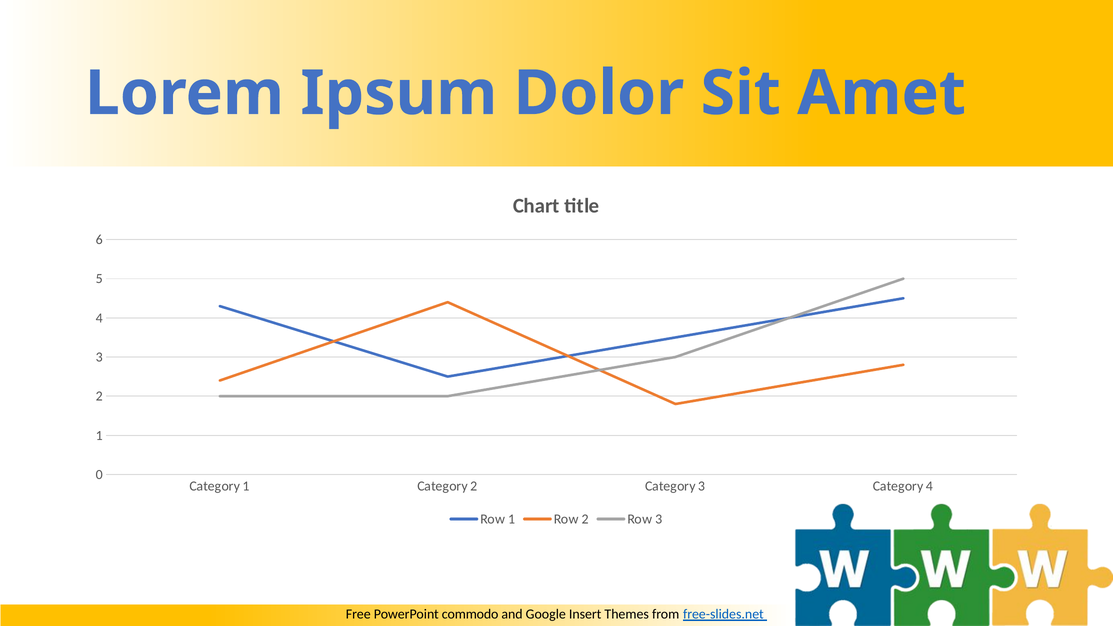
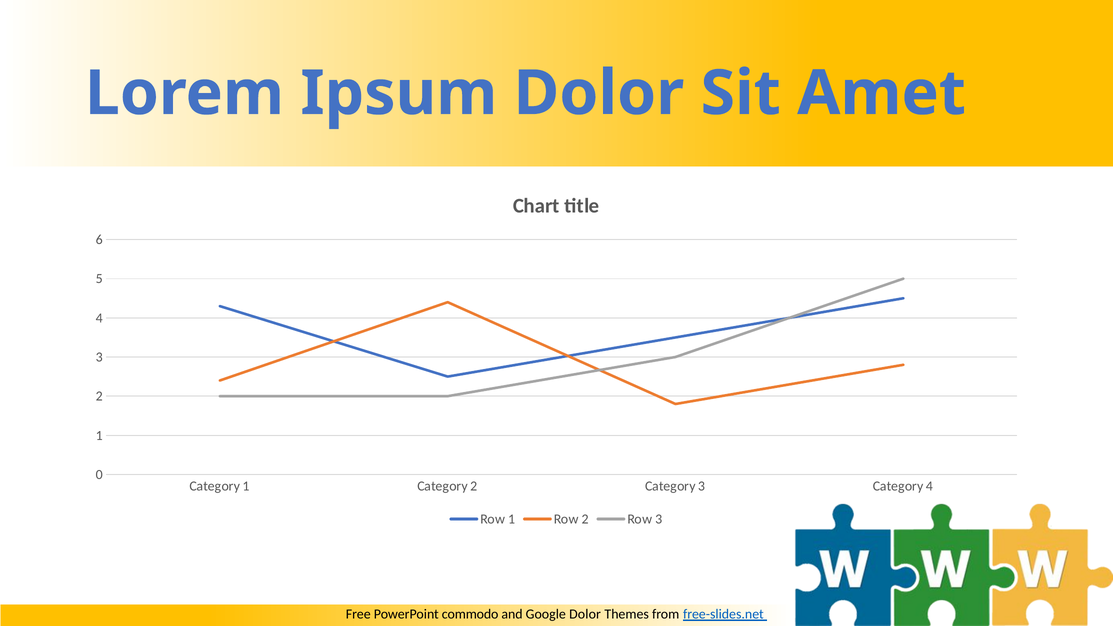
Google Insert: Insert -> Dolor
